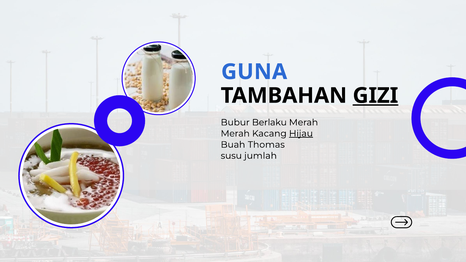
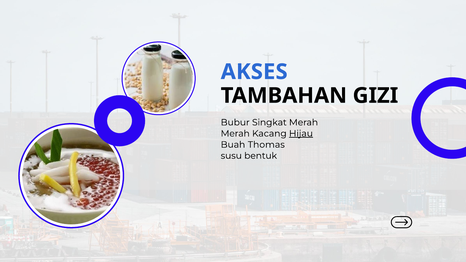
GUNA: GUNA -> AKSES
GIZI underline: present -> none
Berlaku: Berlaku -> Singkat
jumlah: jumlah -> bentuk
